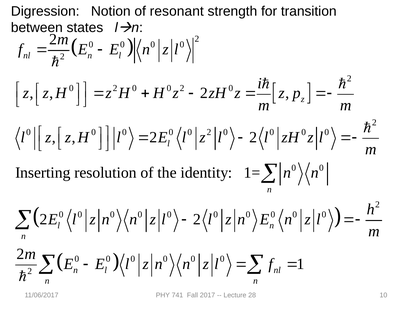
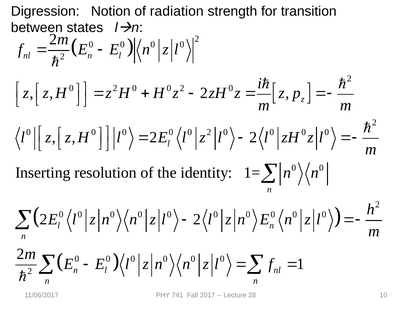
resonant: resonant -> radiation
